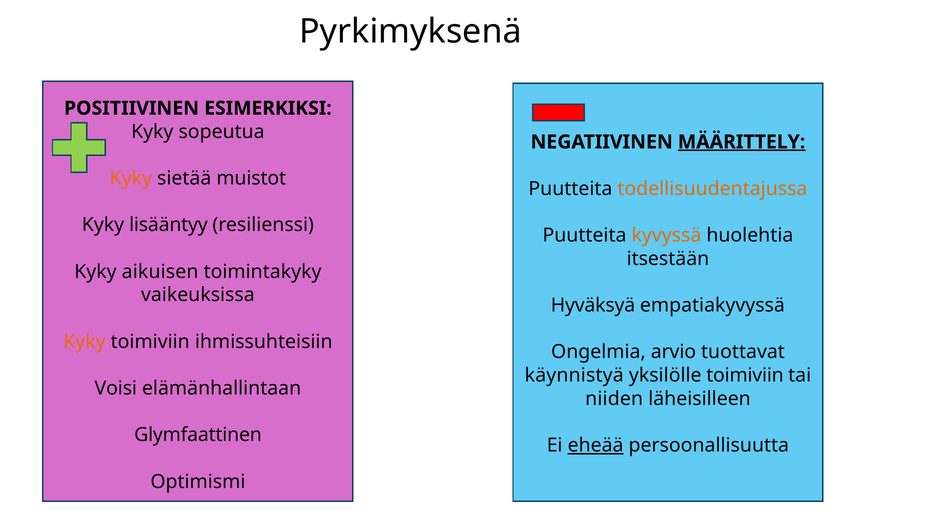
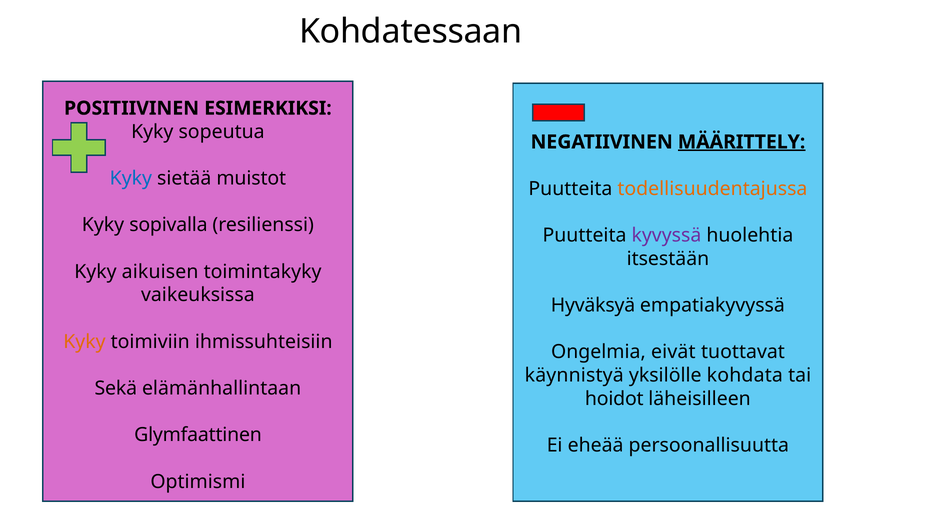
Pyrkimyksenä: Pyrkimyksenä -> Kohdatessaan
Kyky at (131, 178) colour: orange -> blue
lisääntyy: lisääntyy -> sopivalla
kyvyssä colour: orange -> purple
arvio: arvio -> eivät
yksilölle toimiviin: toimiviin -> kohdata
Voisi: Voisi -> Sekä
niiden: niiden -> hoidot
eheää underline: present -> none
